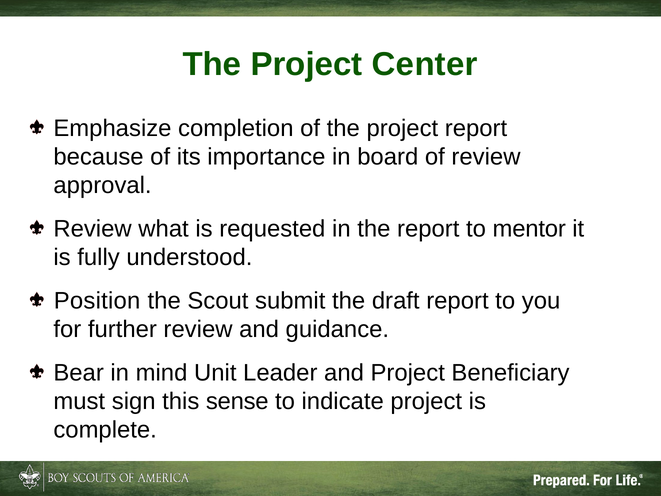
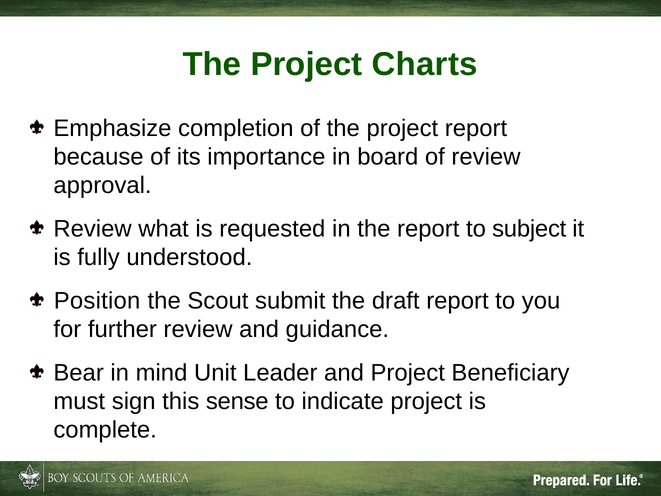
Center: Center -> Charts
mentor: mentor -> subject
